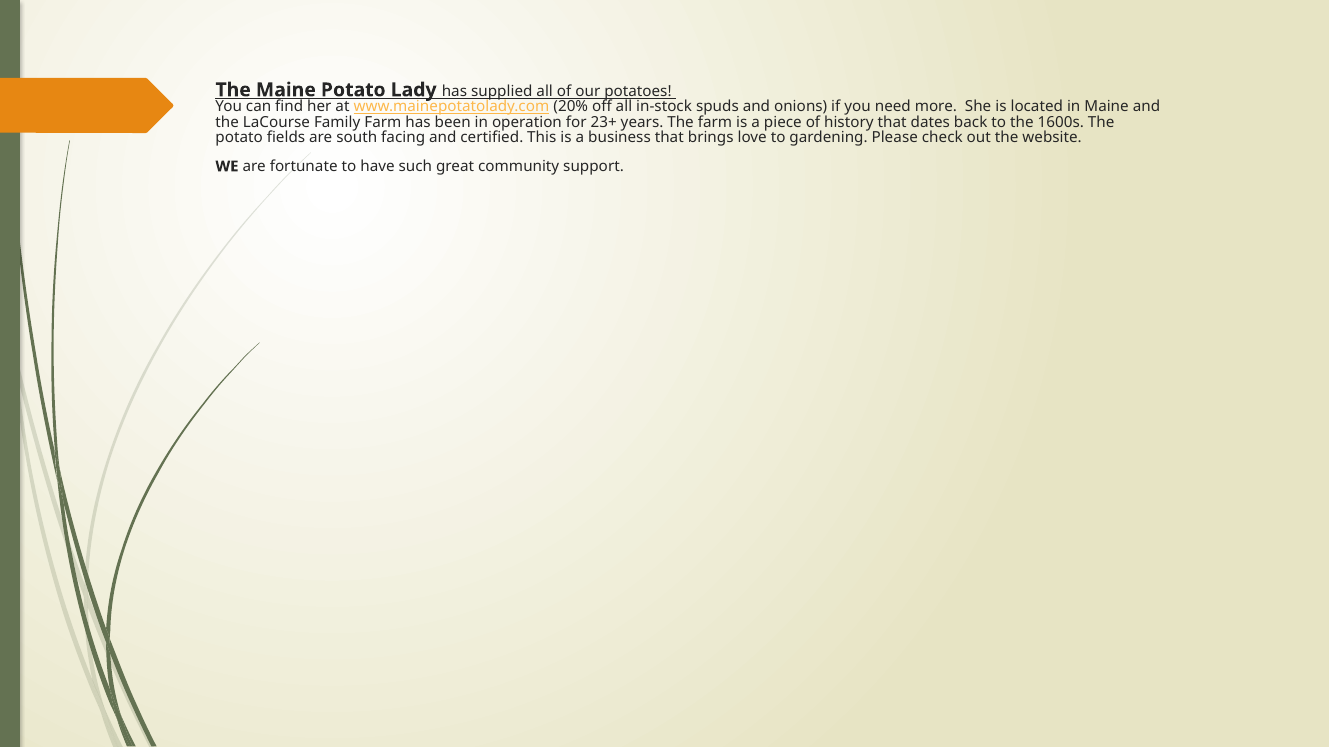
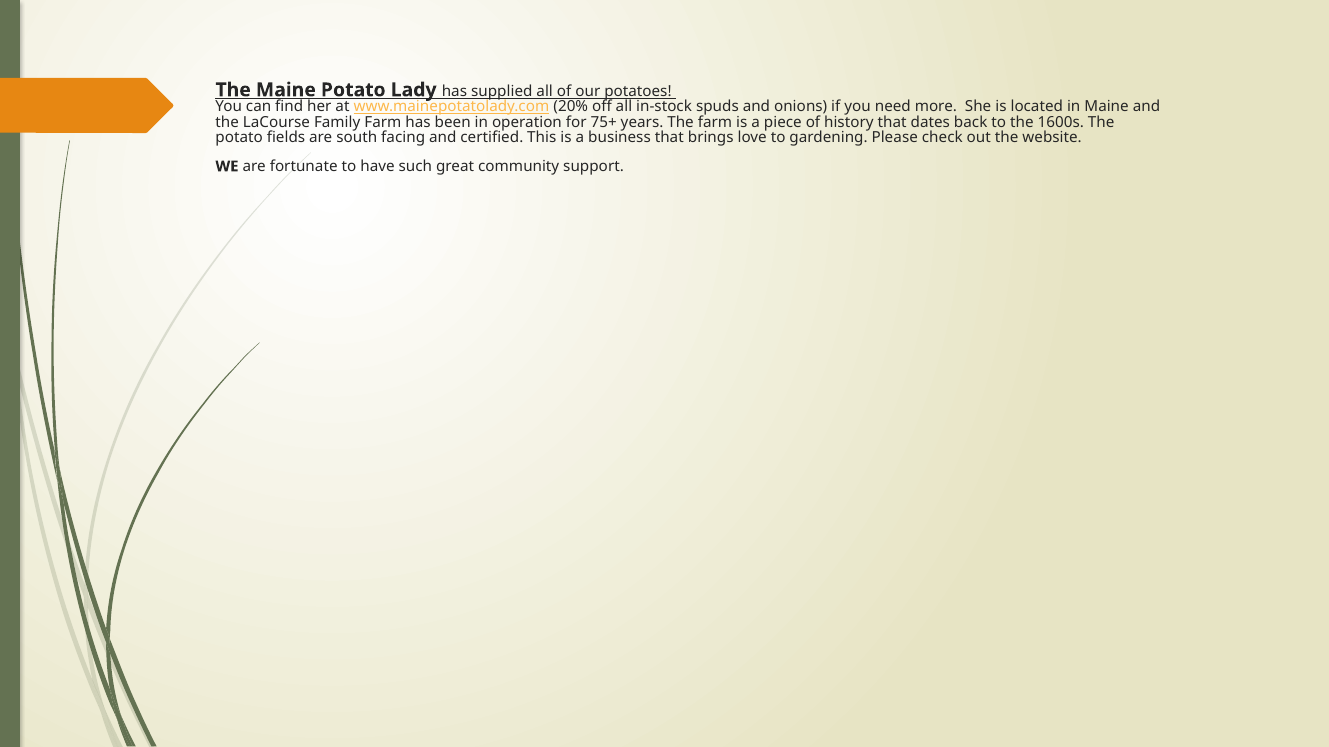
23+: 23+ -> 75+
